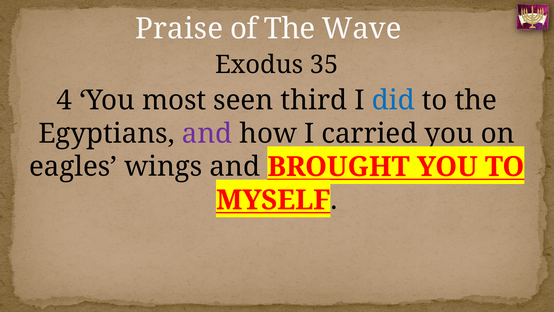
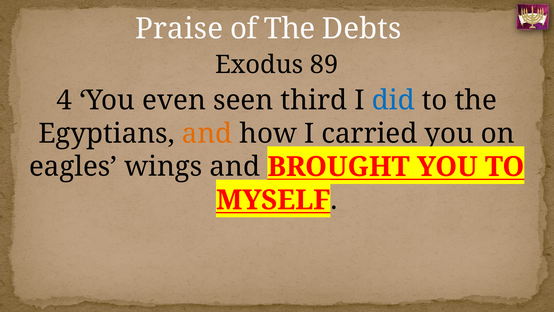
Wave: Wave -> Debts
35: 35 -> 89
most: most -> even
and at (207, 133) colour: purple -> orange
